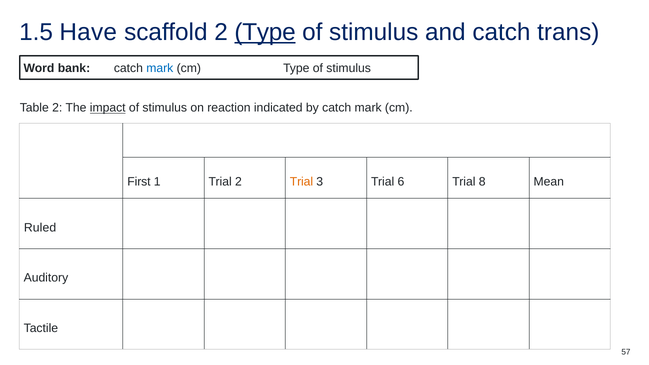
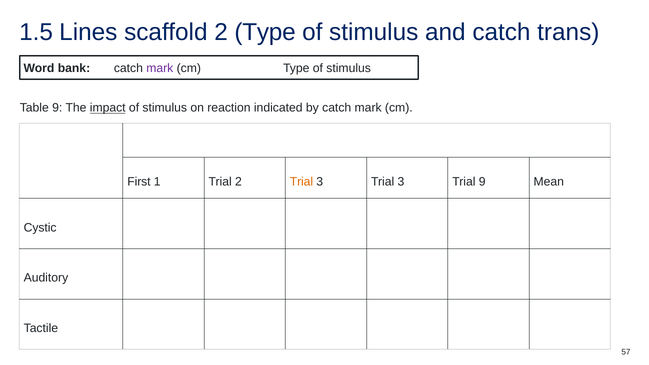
Have: Have -> Lines
Type at (265, 32) underline: present -> none
mark at (160, 68) colour: blue -> purple
Table 2: 2 -> 9
3 Trial 6: 6 -> 3
Trial 8: 8 -> 9
Ruled: Ruled -> Cystic
